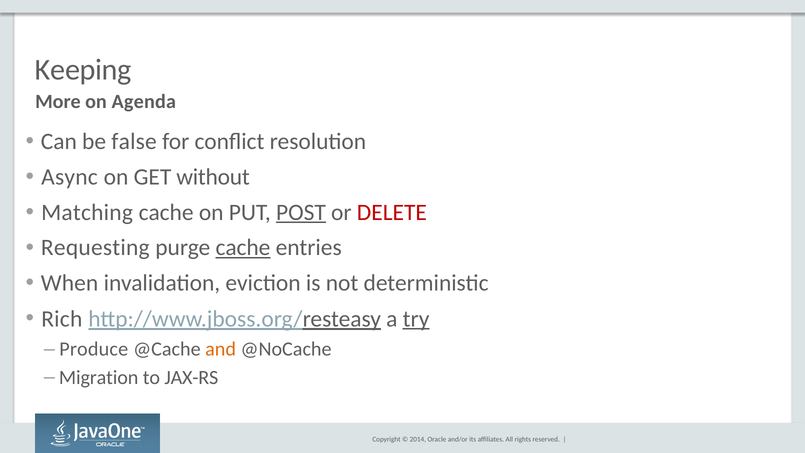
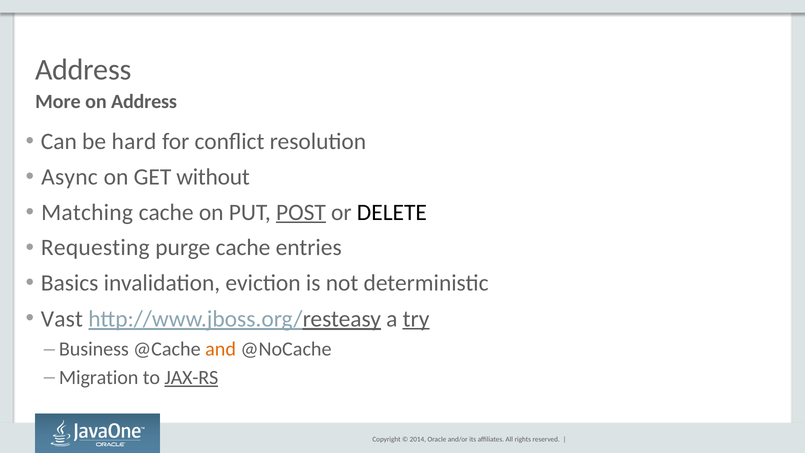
Keeping at (83, 70): Keeping -> Address
on Agenda: Agenda -> Address
false: false -> hard
DELETE colour: red -> black
cache at (243, 248) underline: present -> none
When: When -> Basics
Rich: Rich -> Vast
Produce: Produce -> Business
JAX-RS underline: none -> present
